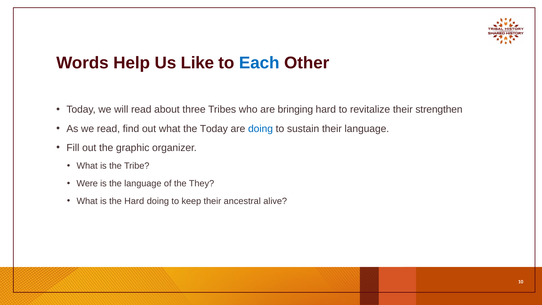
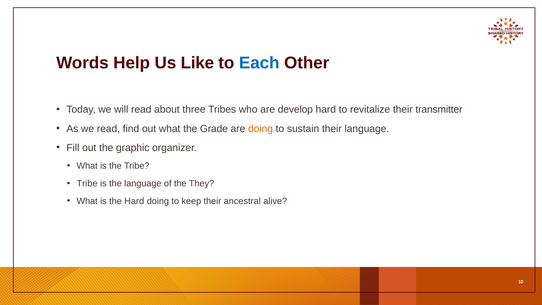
bringing: bringing -> develop
strengthen: strengthen -> transmitter
the Today: Today -> Grade
doing at (261, 129) colour: blue -> orange
Were at (87, 183): Were -> Tribe
